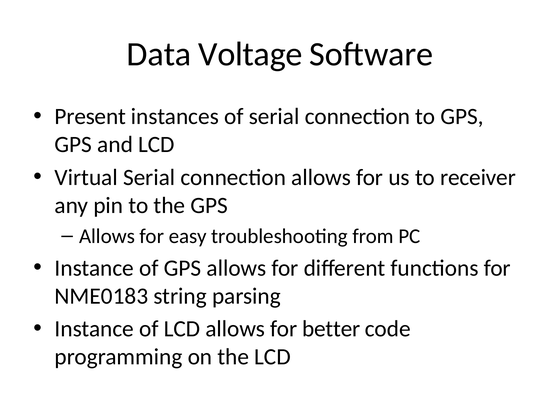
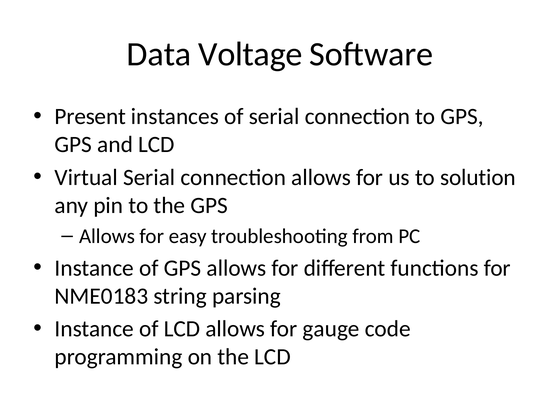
receiver: receiver -> solution
better: better -> gauge
